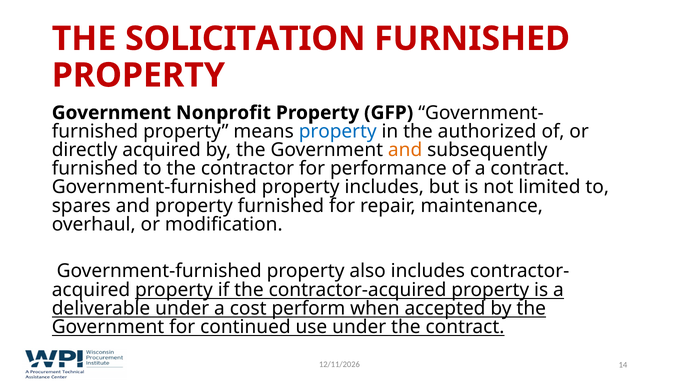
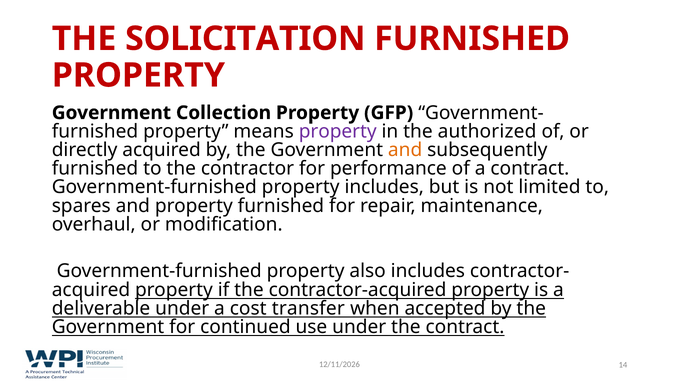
Nonprofit: Nonprofit -> Collection
property at (338, 131) colour: blue -> purple
perform: perform -> transfer
